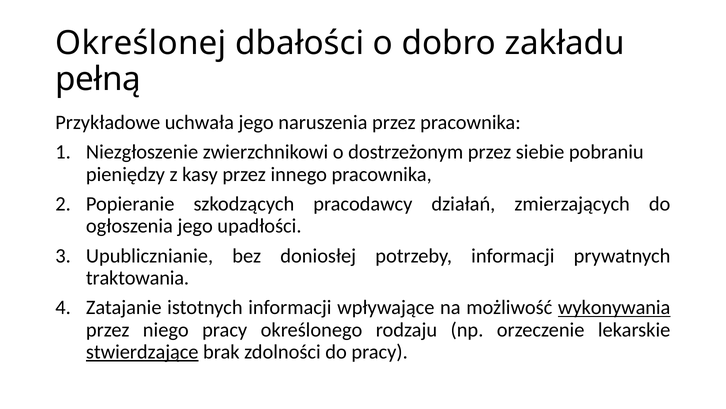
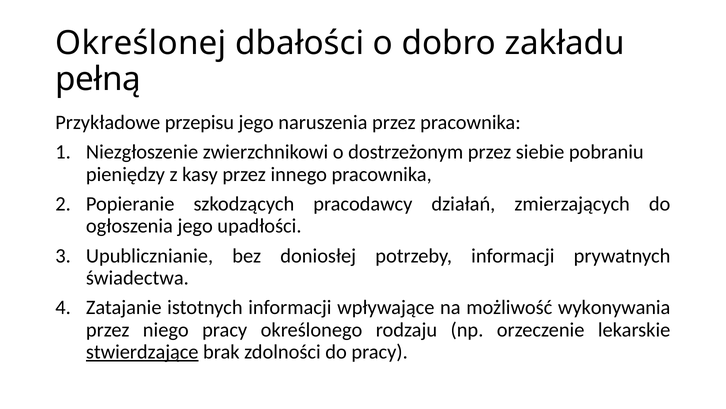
uchwała: uchwała -> przepisu
traktowania: traktowania -> świadectwa
wykonywania underline: present -> none
